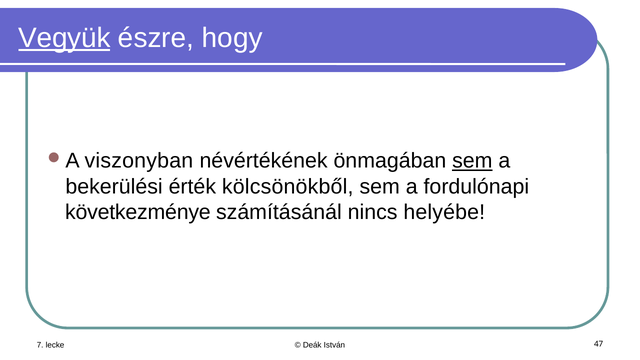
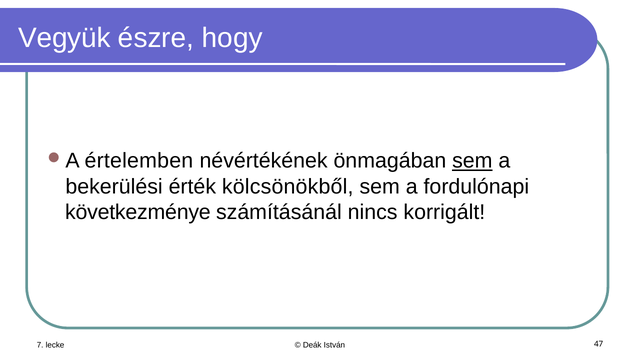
Vegyük underline: present -> none
viszonyban: viszonyban -> értelemben
helyébe: helyébe -> korrigált
